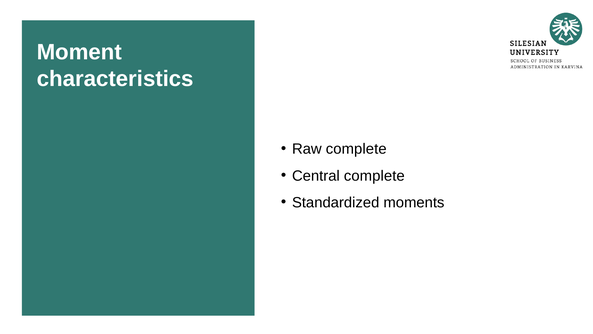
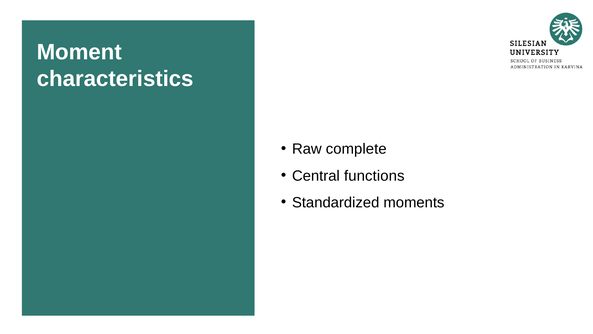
Central complete: complete -> functions
